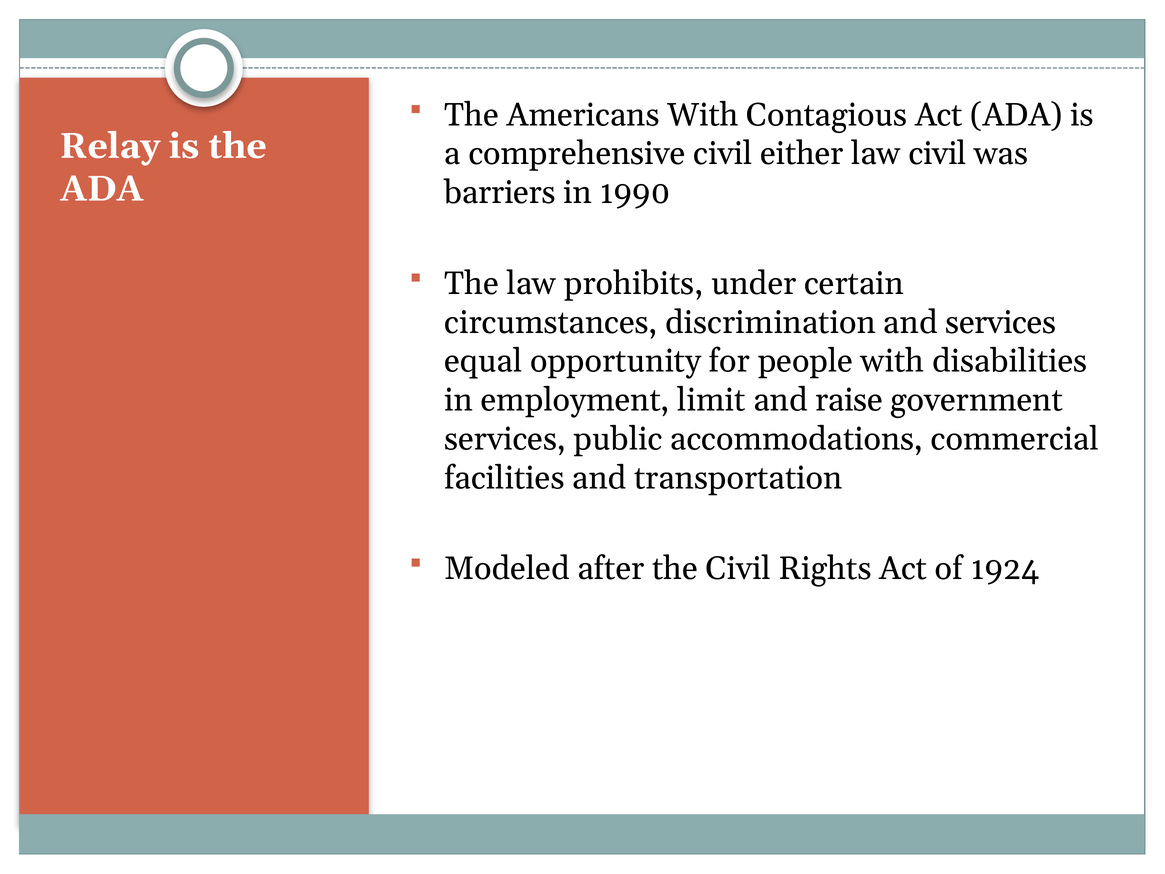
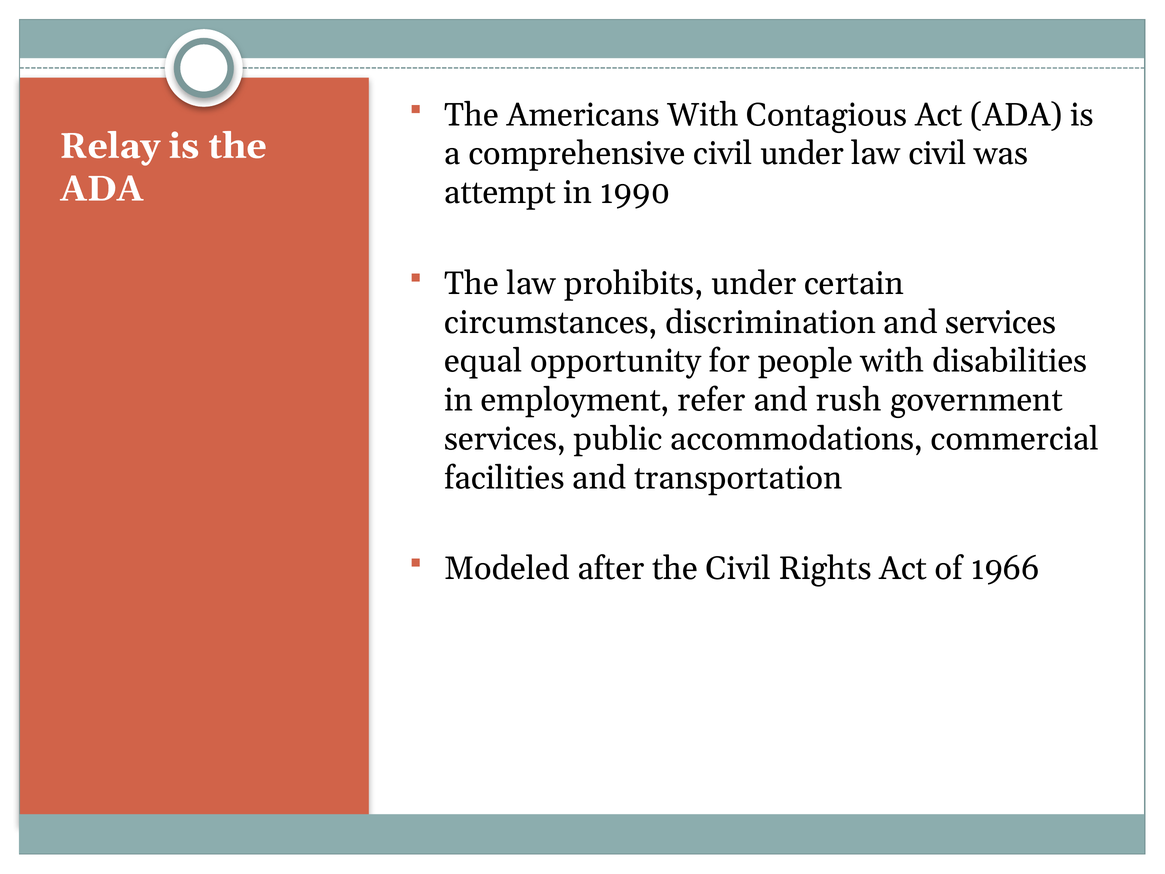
civil either: either -> under
barriers: barriers -> attempt
limit: limit -> refer
raise: raise -> rush
1924: 1924 -> 1966
